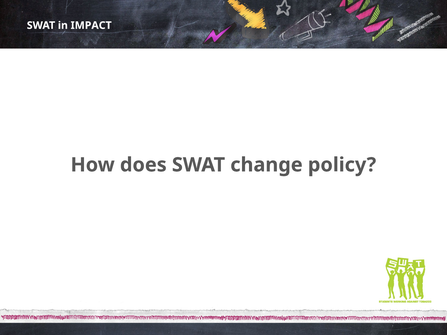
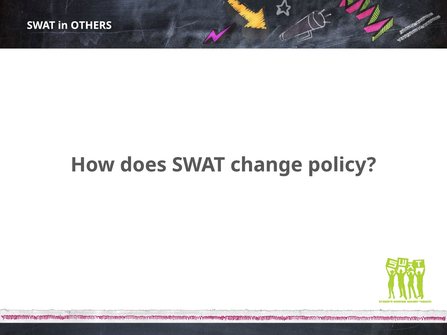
IMPACT: IMPACT -> OTHERS
